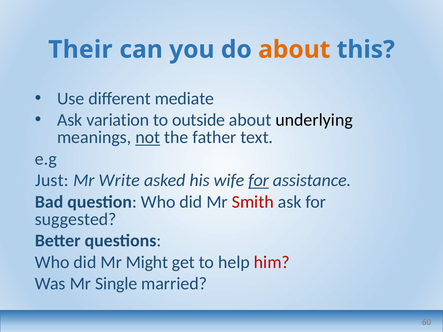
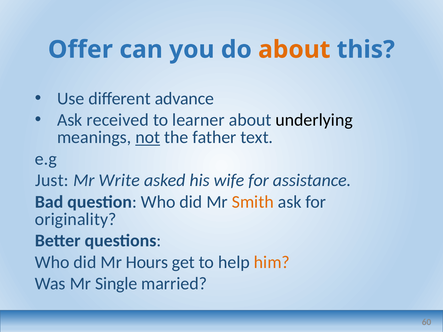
Their: Their -> Offer
mediate: mediate -> advance
variation: variation -> received
outside: outside -> learner
for at (259, 181) underline: present -> none
Smith colour: red -> orange
suggested: suggested -> originality
Might: Might -> Hours
him colour: red -> orange
